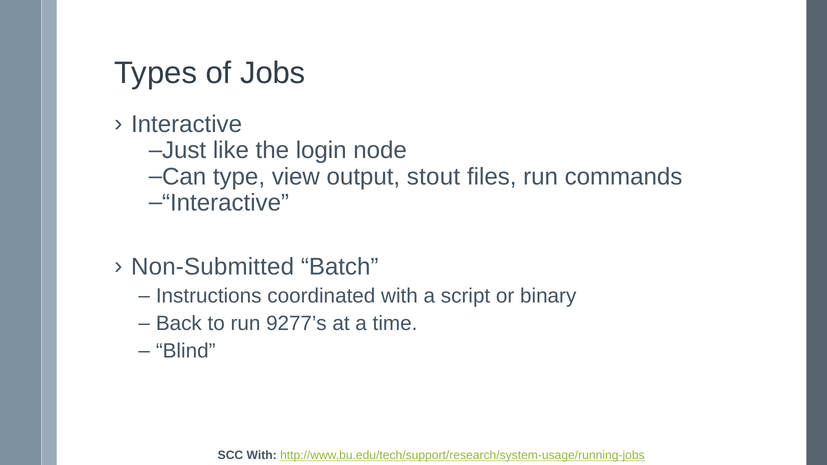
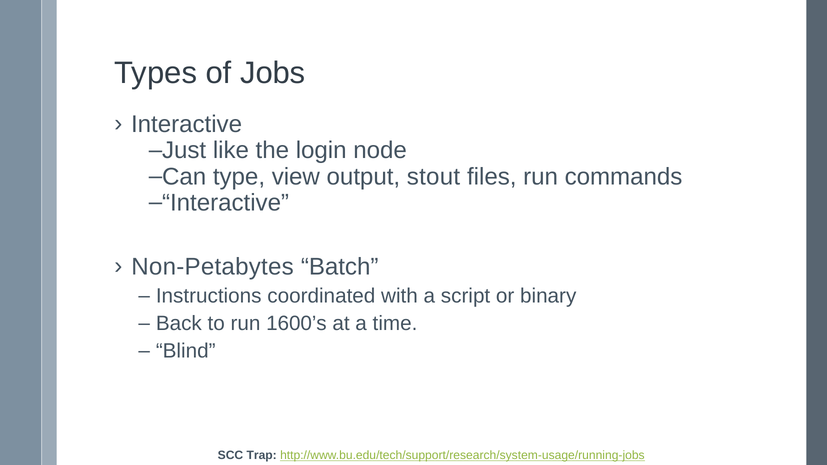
Non-Submitted: Non-Submitted -> Non-Petabytes
9277’s: 9277’s -> 1600’s
SCC With: With -> Trap
